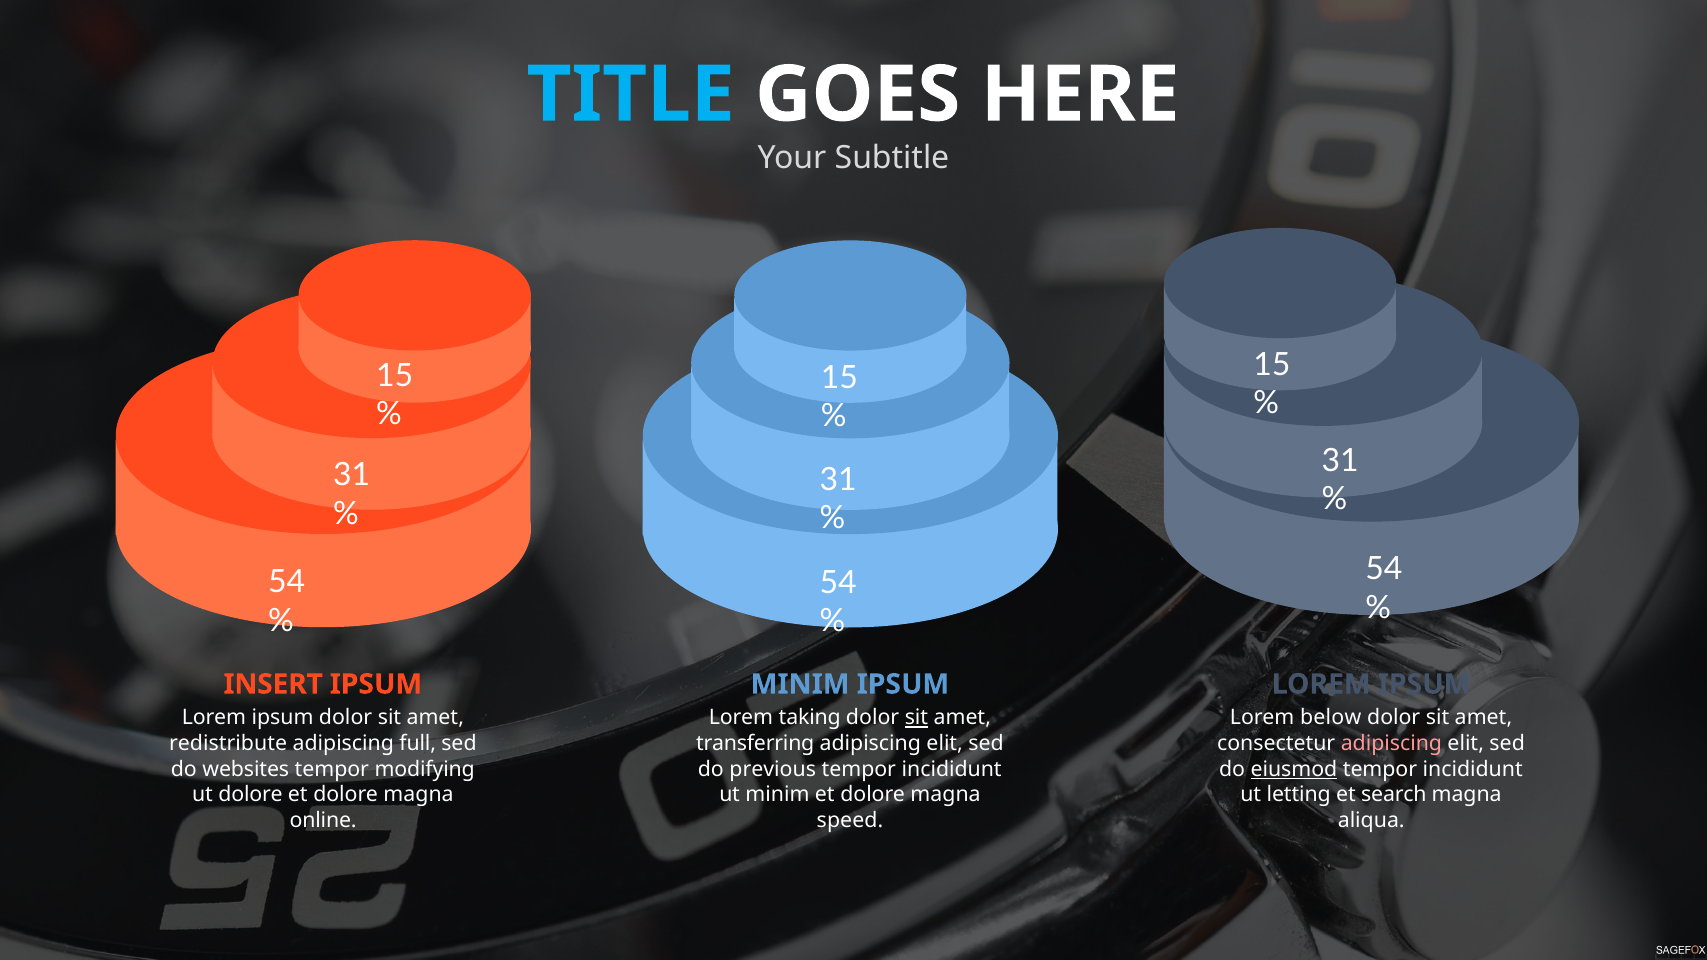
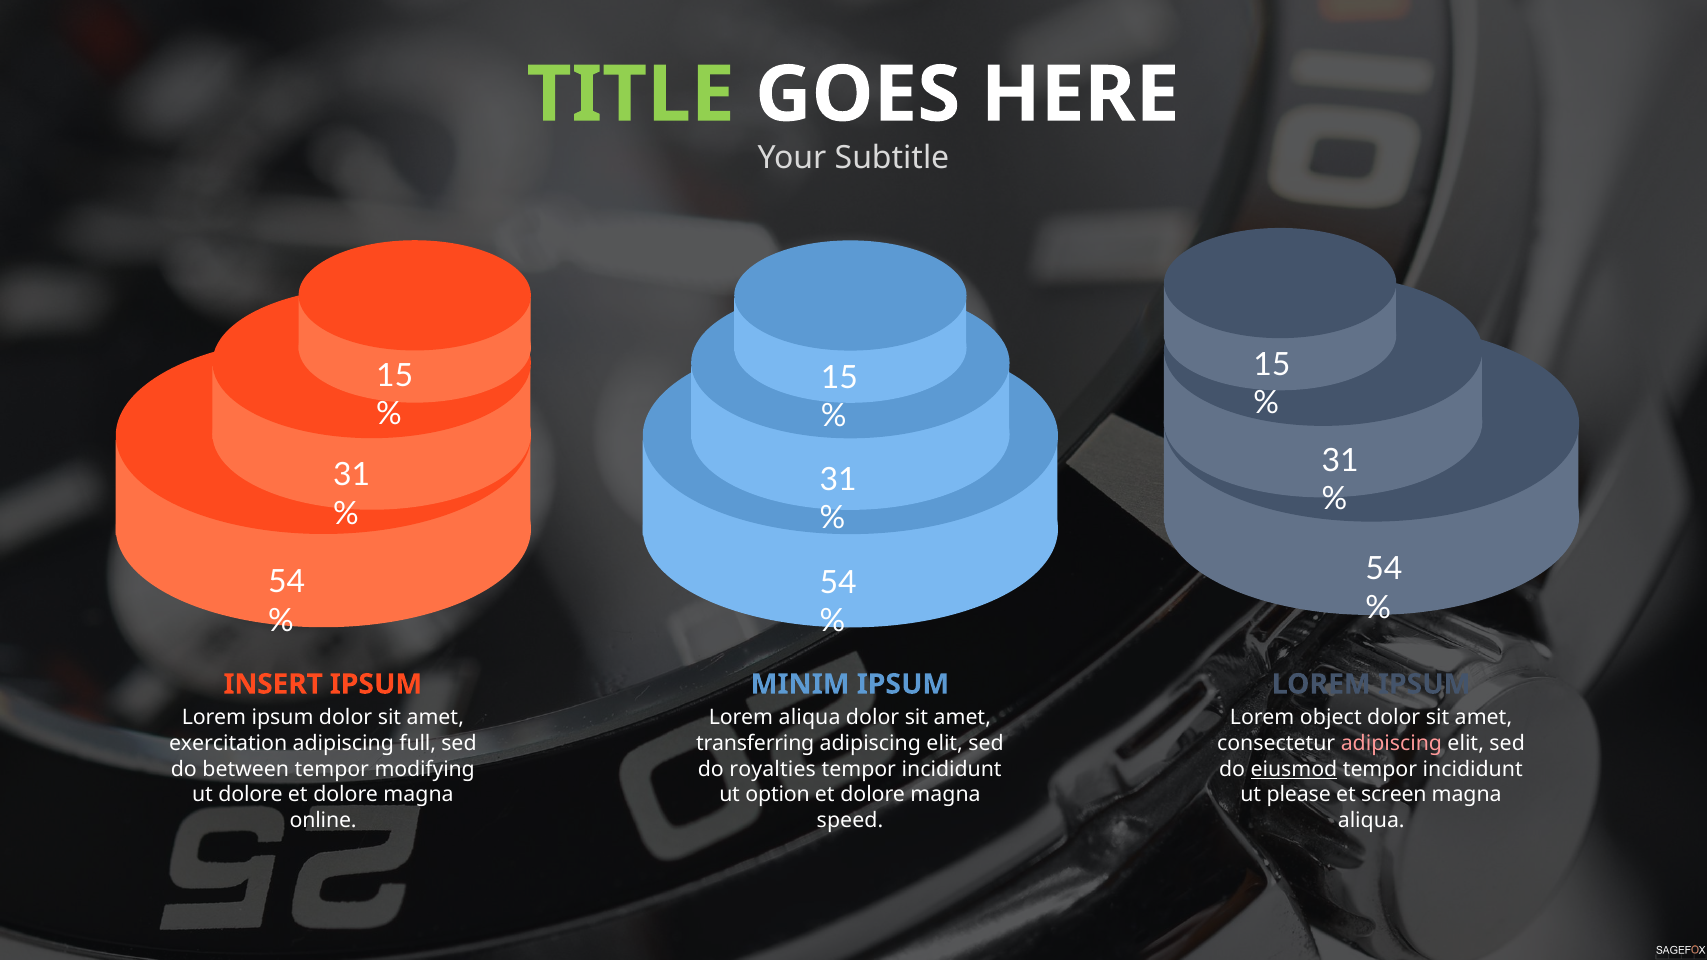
TITLE colour: light blue -> light green
Lorem taking: taking -> aliqua
sit at (916, 718) underline: present -> none
below: below -> object
redistribute: redistribute -> exercitation
websites: websites -> between
previous: previous -> royalties
ut minim: minim -> option
letting: letting -> please
search: search -> screen
